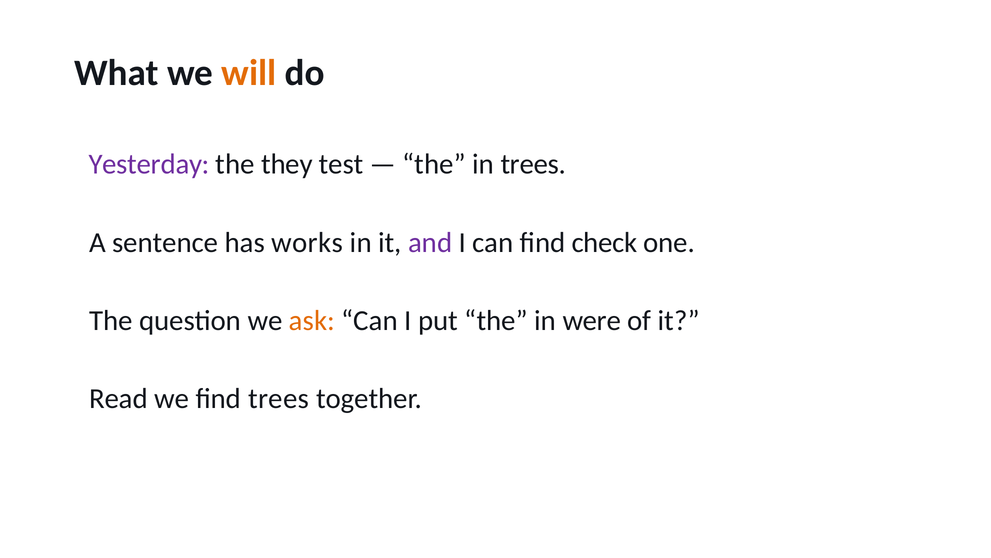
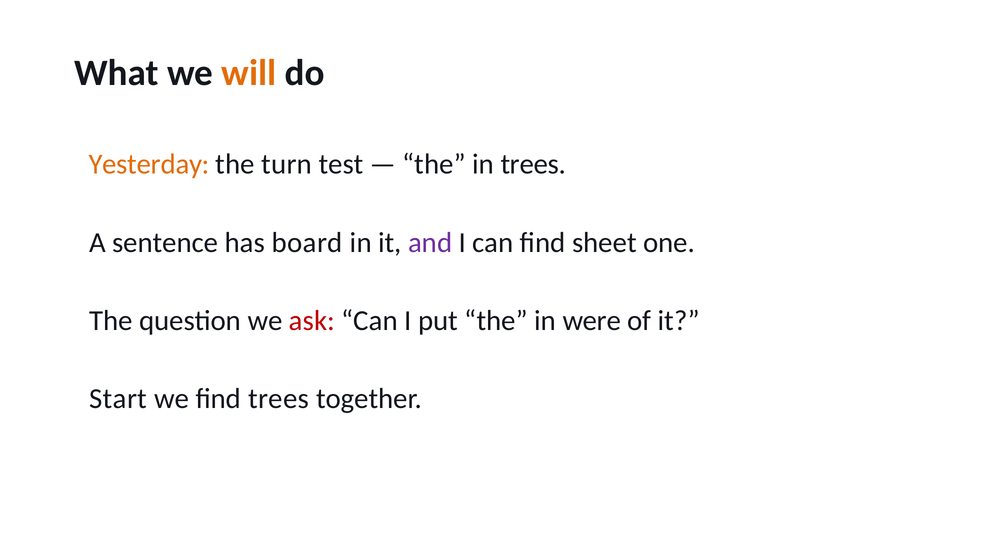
Yesterday colour: purple -> orange
they: they -> turn
works: works -> board
check: check -> sheet
ask colour: orange -> red
Read: Read -> Start
